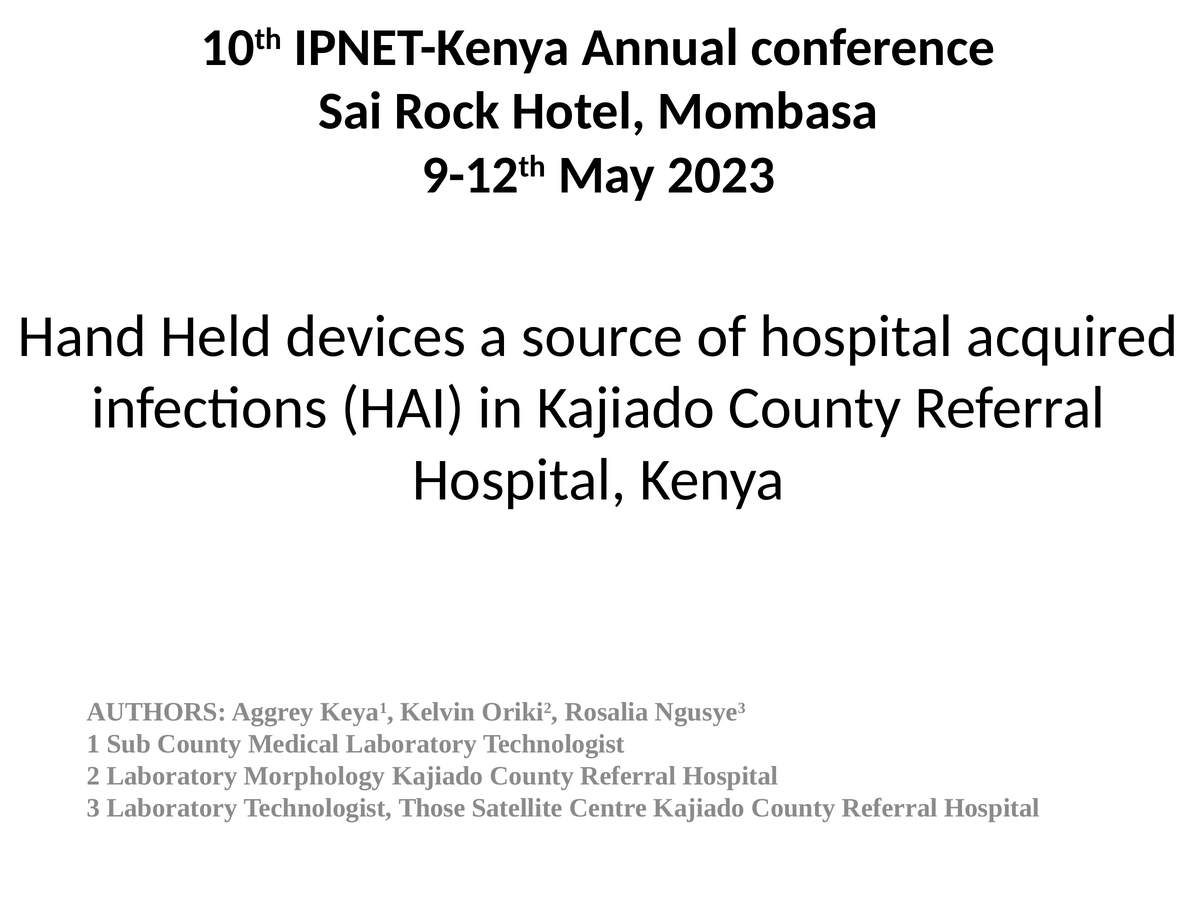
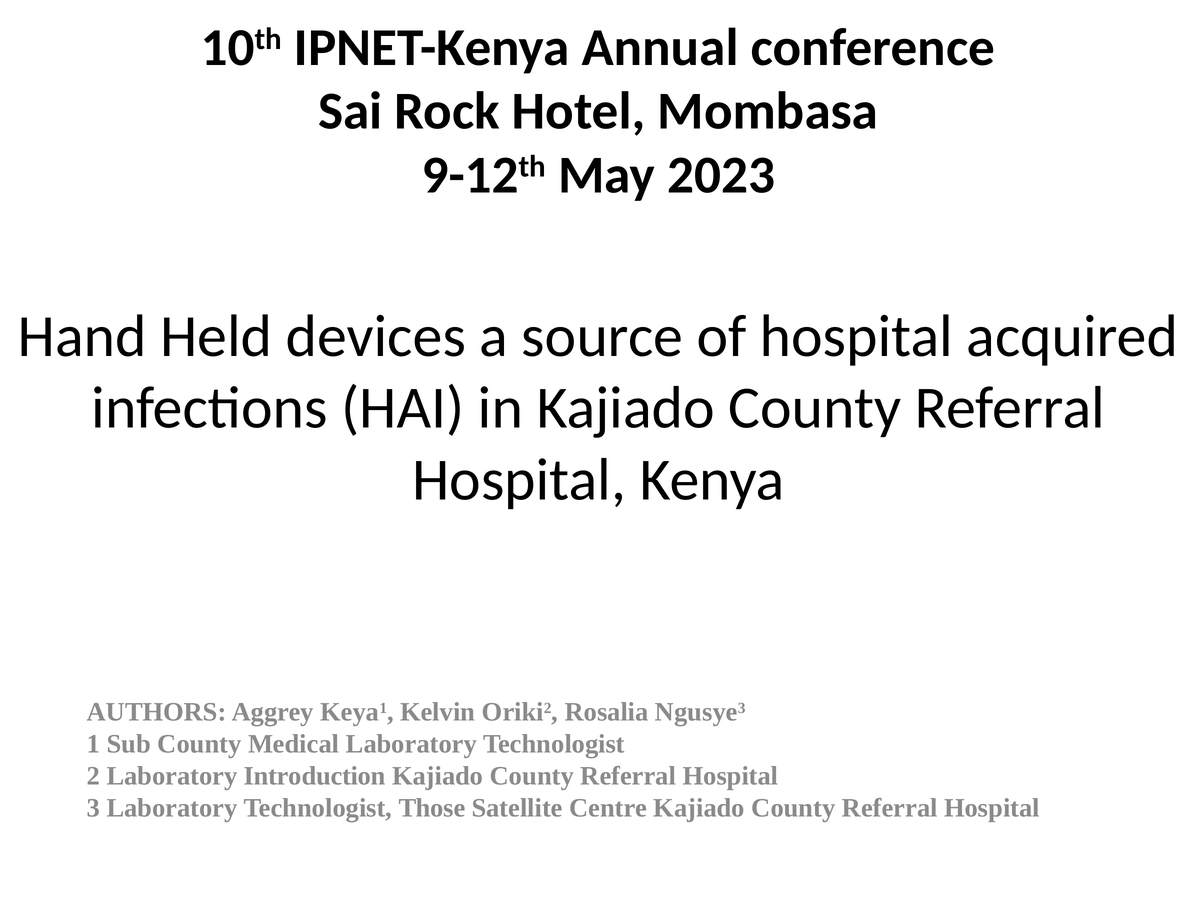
Morphology: Morphology -> Introduction
